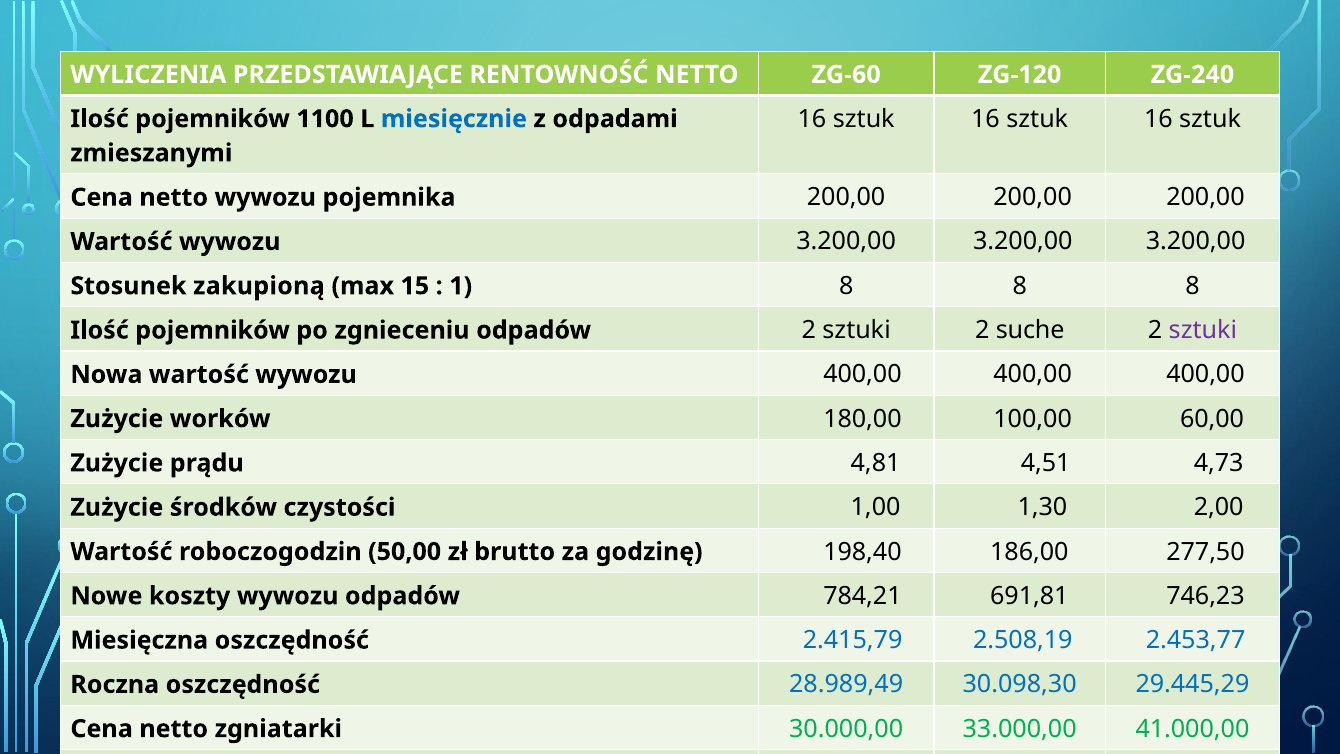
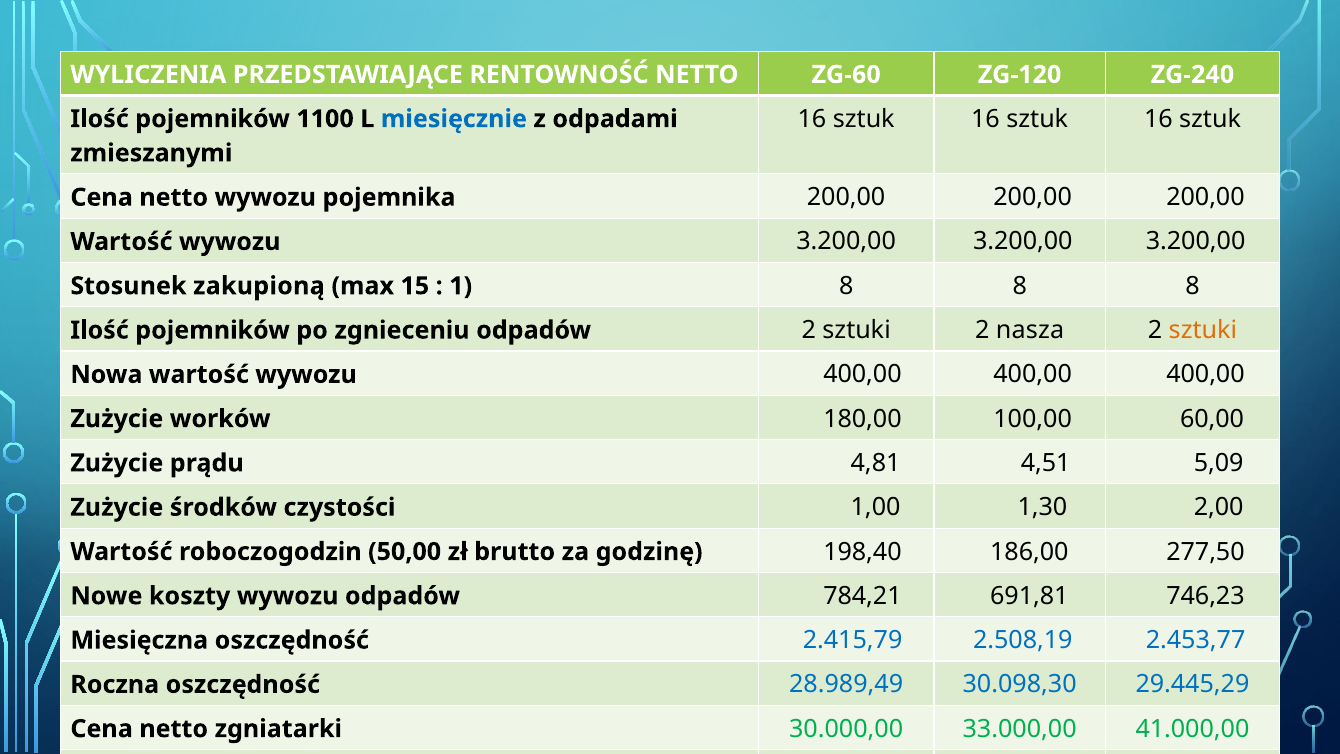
suche: suche -> nasza
sztuki at (1203, 330) colour: purple -> orange
4,73: 4,73 -> 5,09
